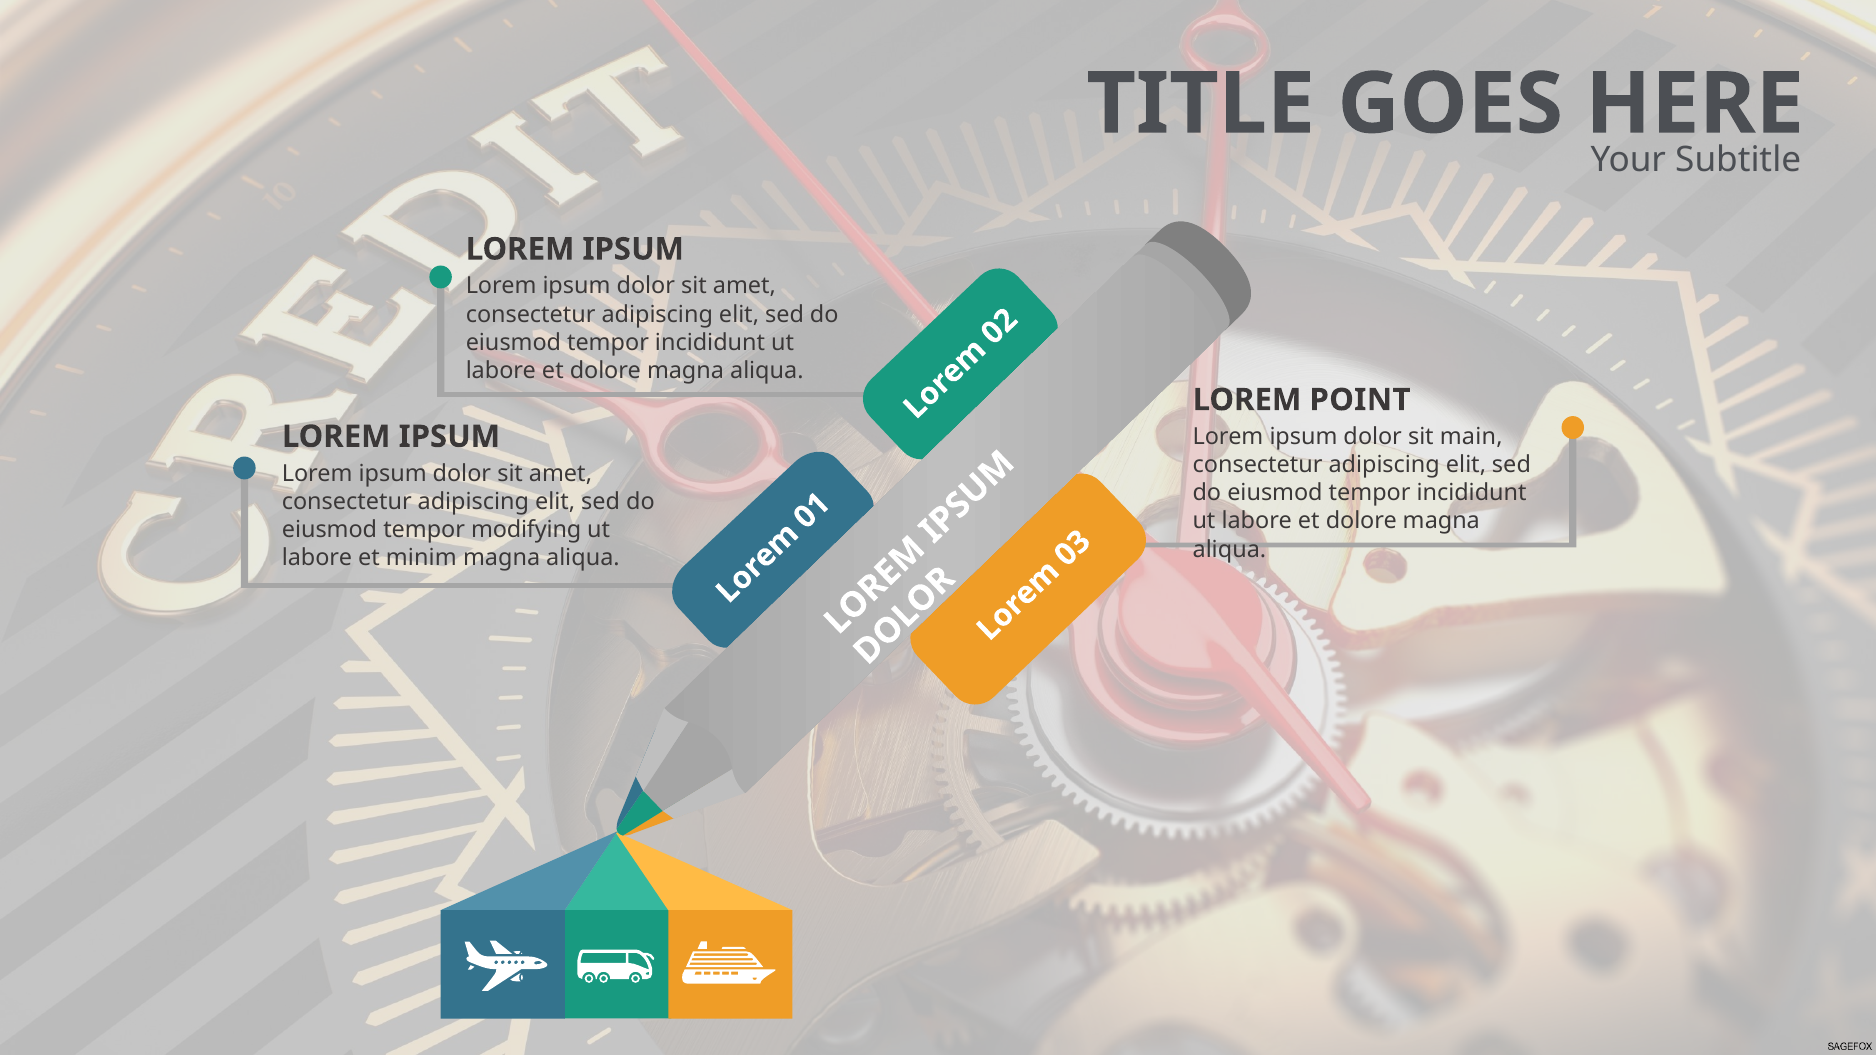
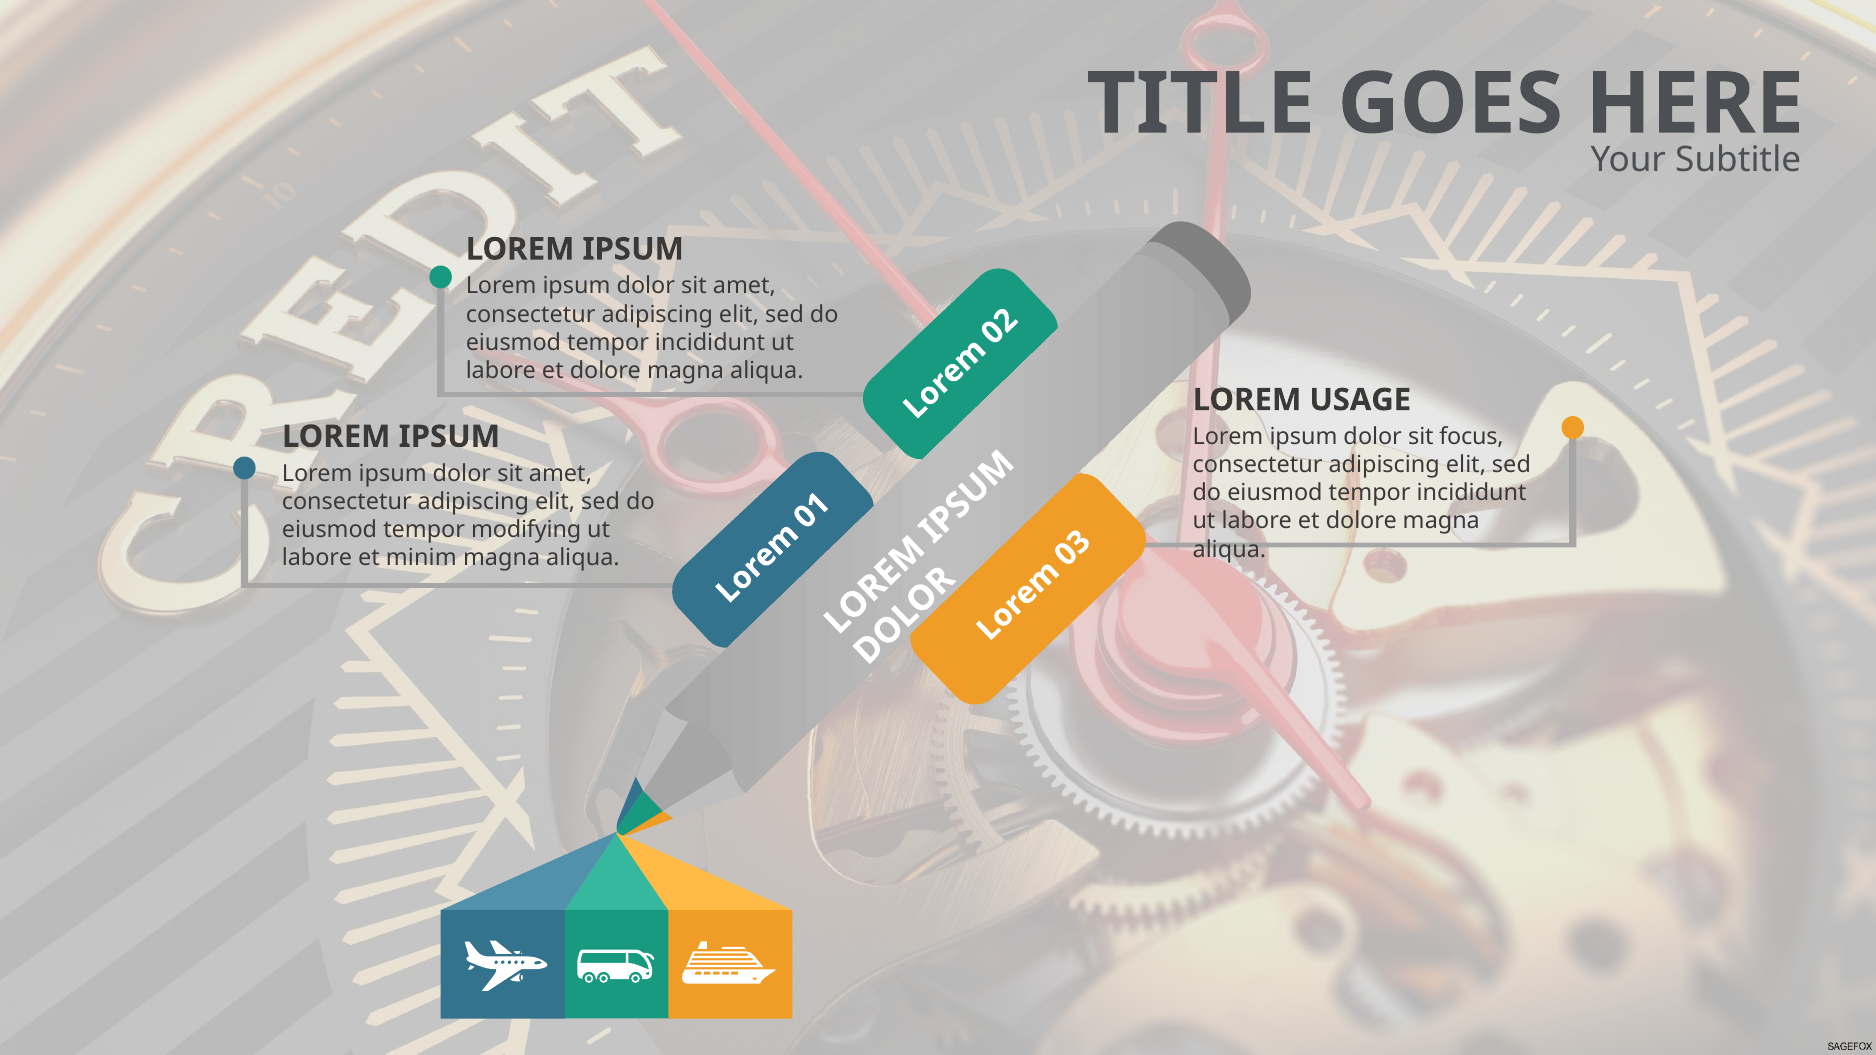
POINT: POINT -> USAGE
main: main -> focus
